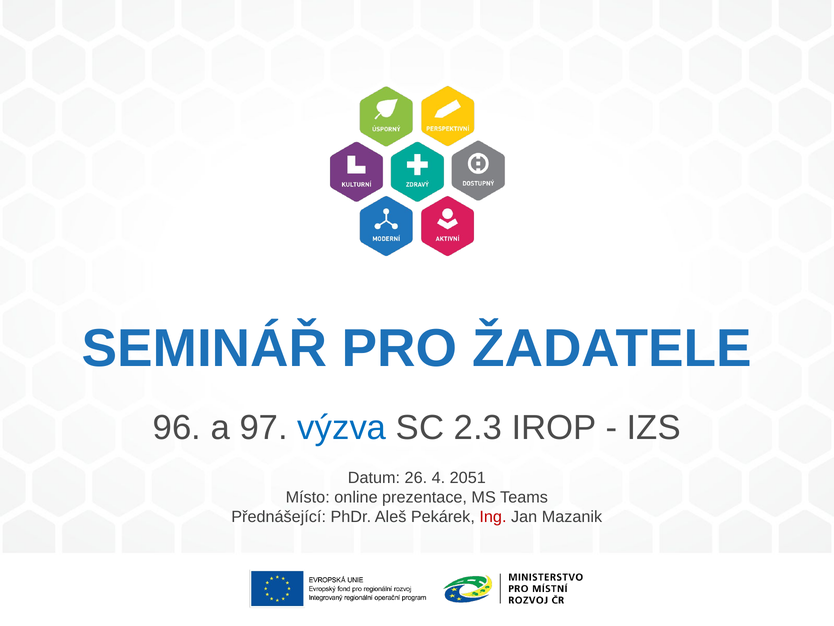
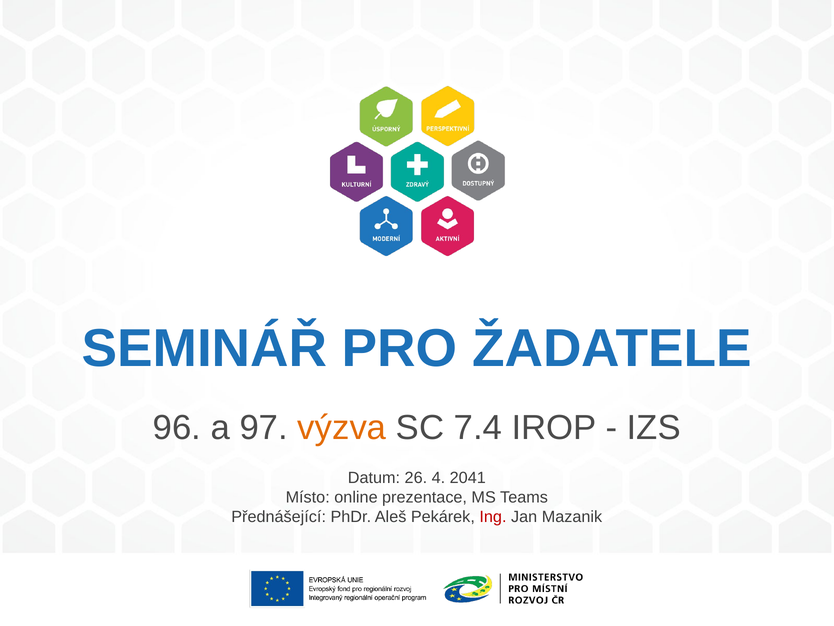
výzva colour: blue -> orange
2.3: 2.3 -> 7.4
2051: 2051 -> 2041
